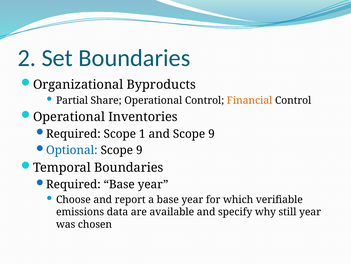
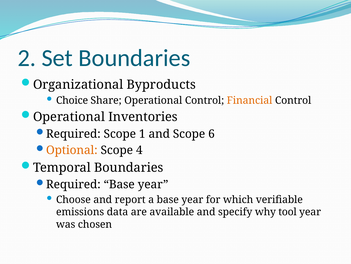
Partial: Partial -> Choice
and Scope 9: 9 -> 6
Optional colour: blue -> orange
9 at (139, 150): 9 -> 4
still: still -> tool
